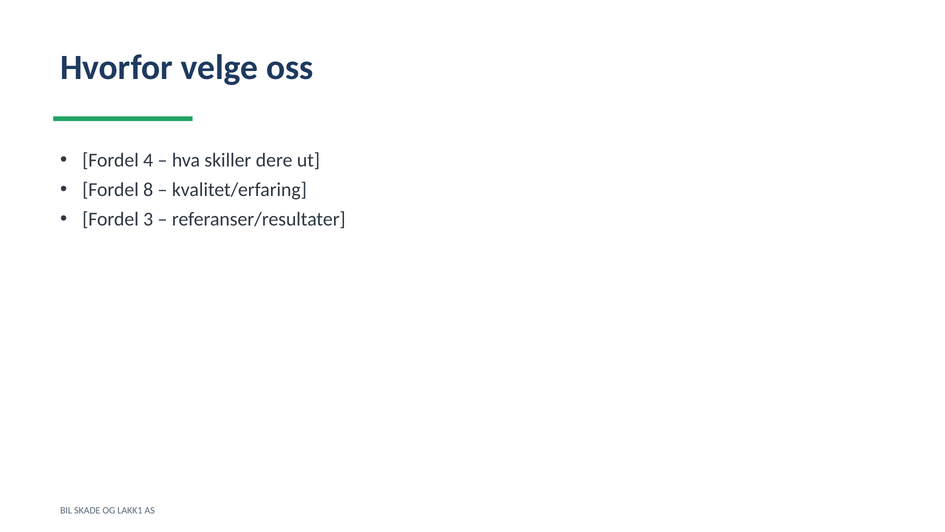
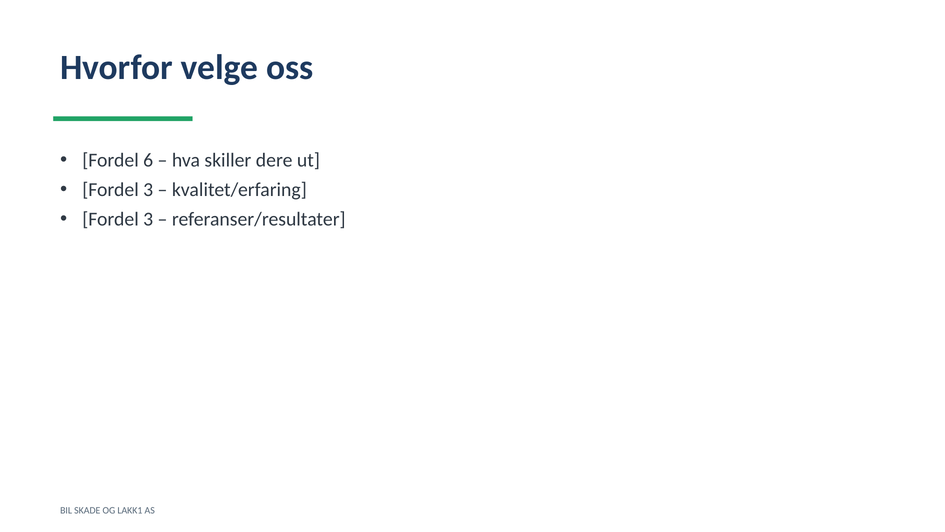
4: 4 -> 6
8 at (148, 190): 8 -> 3
